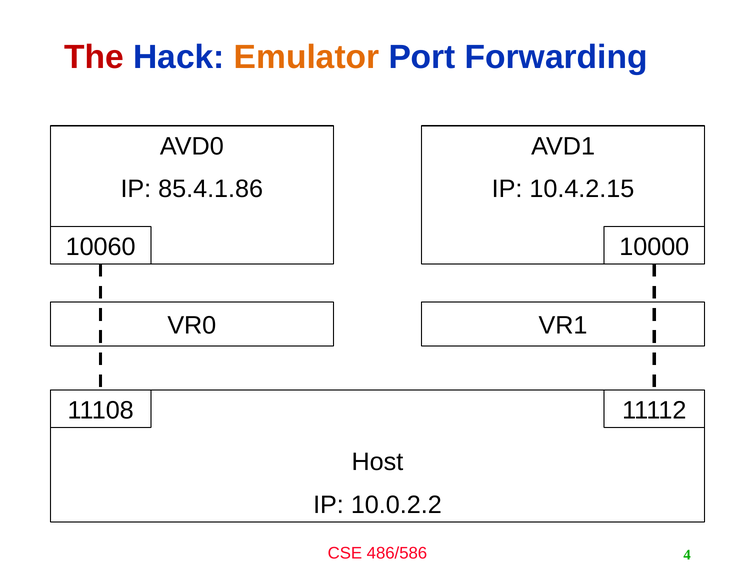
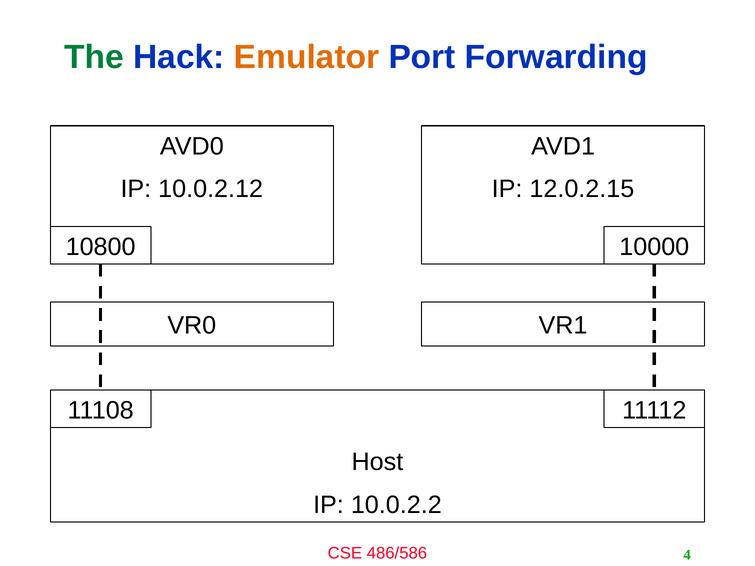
The colour: red -> green
85.4.1.86: 85.4.1.86 -> 10.0.2.12
10.4.2.15: 10.4.2.15 -> 12.0.2.15
10060: 10060 -> 10800
